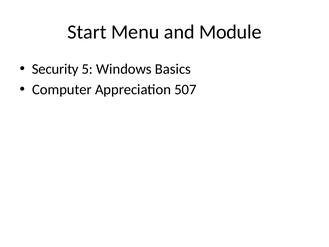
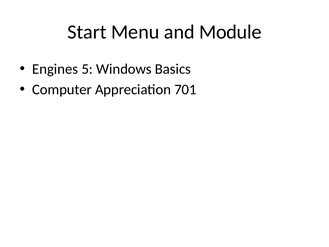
Security: Security -> Engines
507: 507 -> 701
